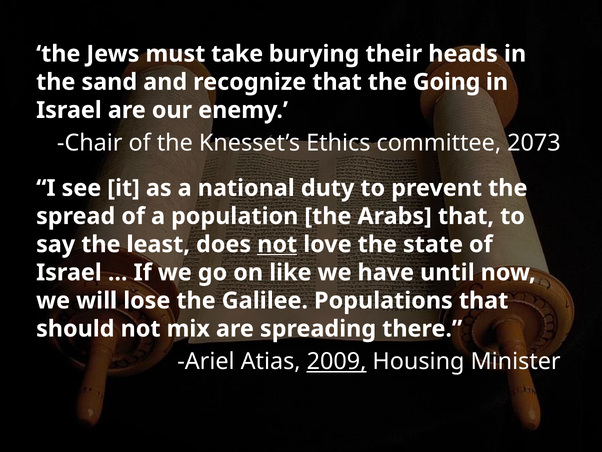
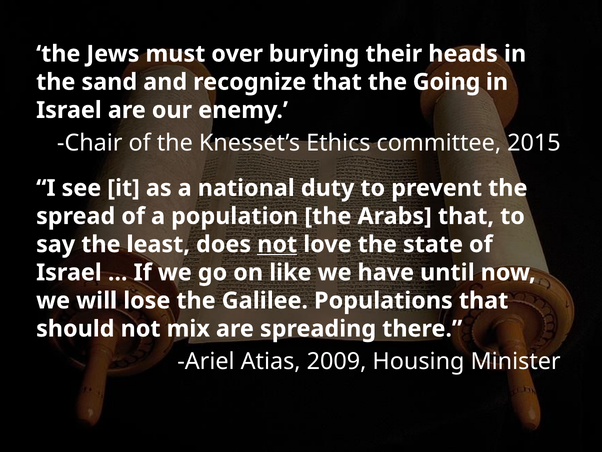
take: take -> over
2073: 2073 -> 2015
2009 underline: present -> none
